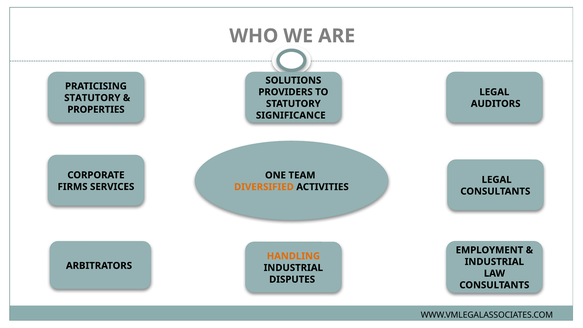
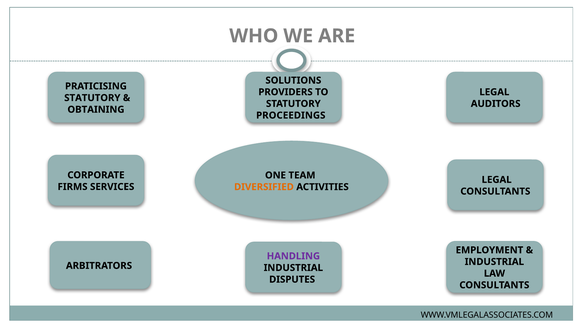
PROPERTIES: PROPERTIES -> OBTAINING
SIGNIFICANCE: SIGNIFICANCE -> PROCEEDINGS
HANDLING colour: orange -> purple
